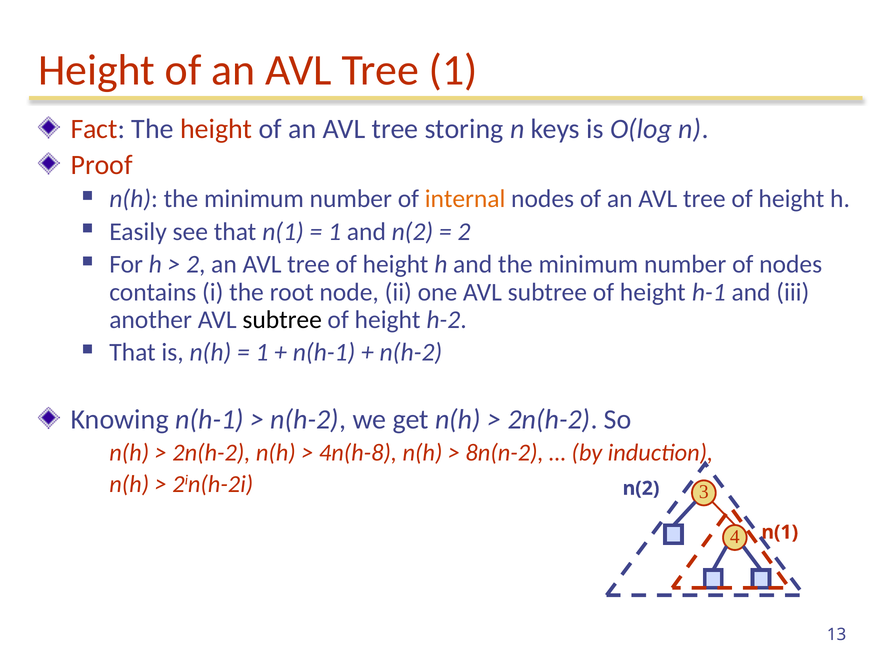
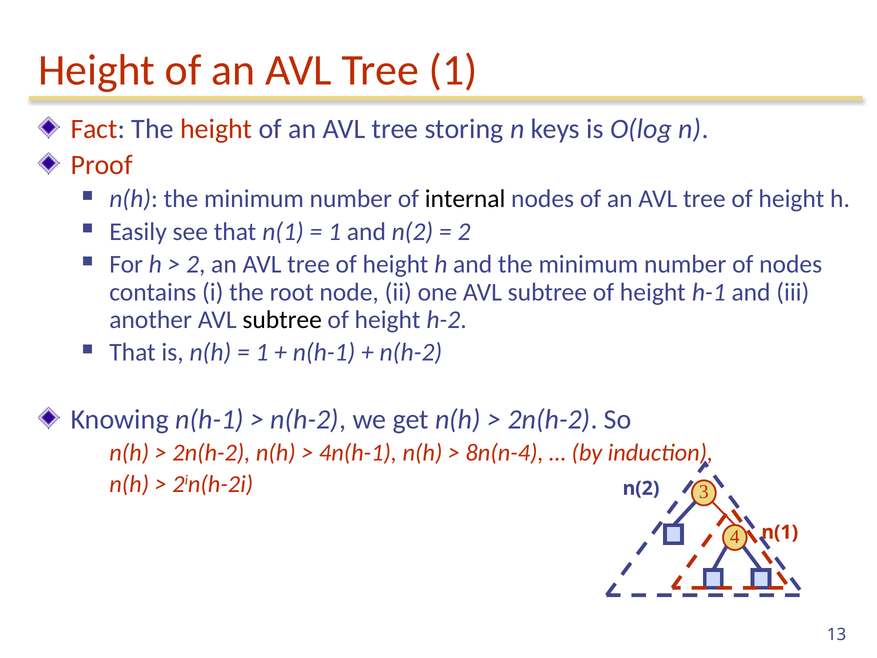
internal colour: orange -> black
4n(h-8: 4n(h-8 -> 4n(h-1
8n(n-2: 8n(n-2 -> 8n(n-4
